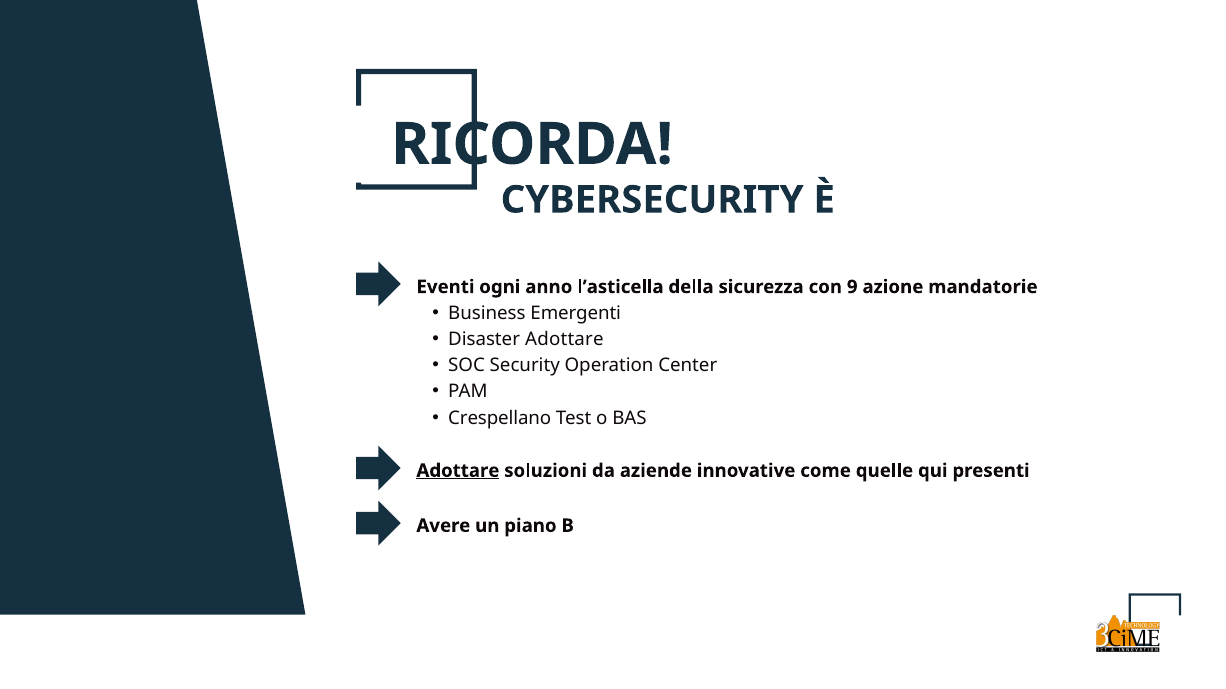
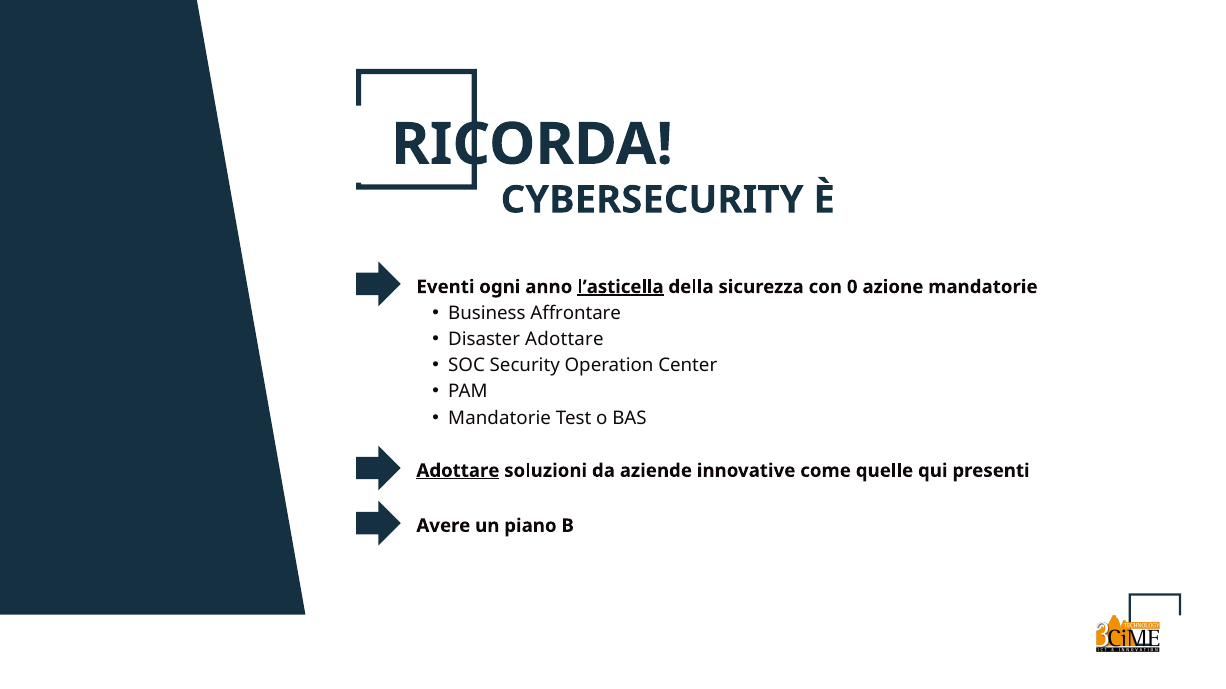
l’asticella underline: none -> present
9: 9 -> 0
Emergenti: Emergenti -> Affrontare
Crespellano at (500, 418): Crespellano -> Mandatorie
